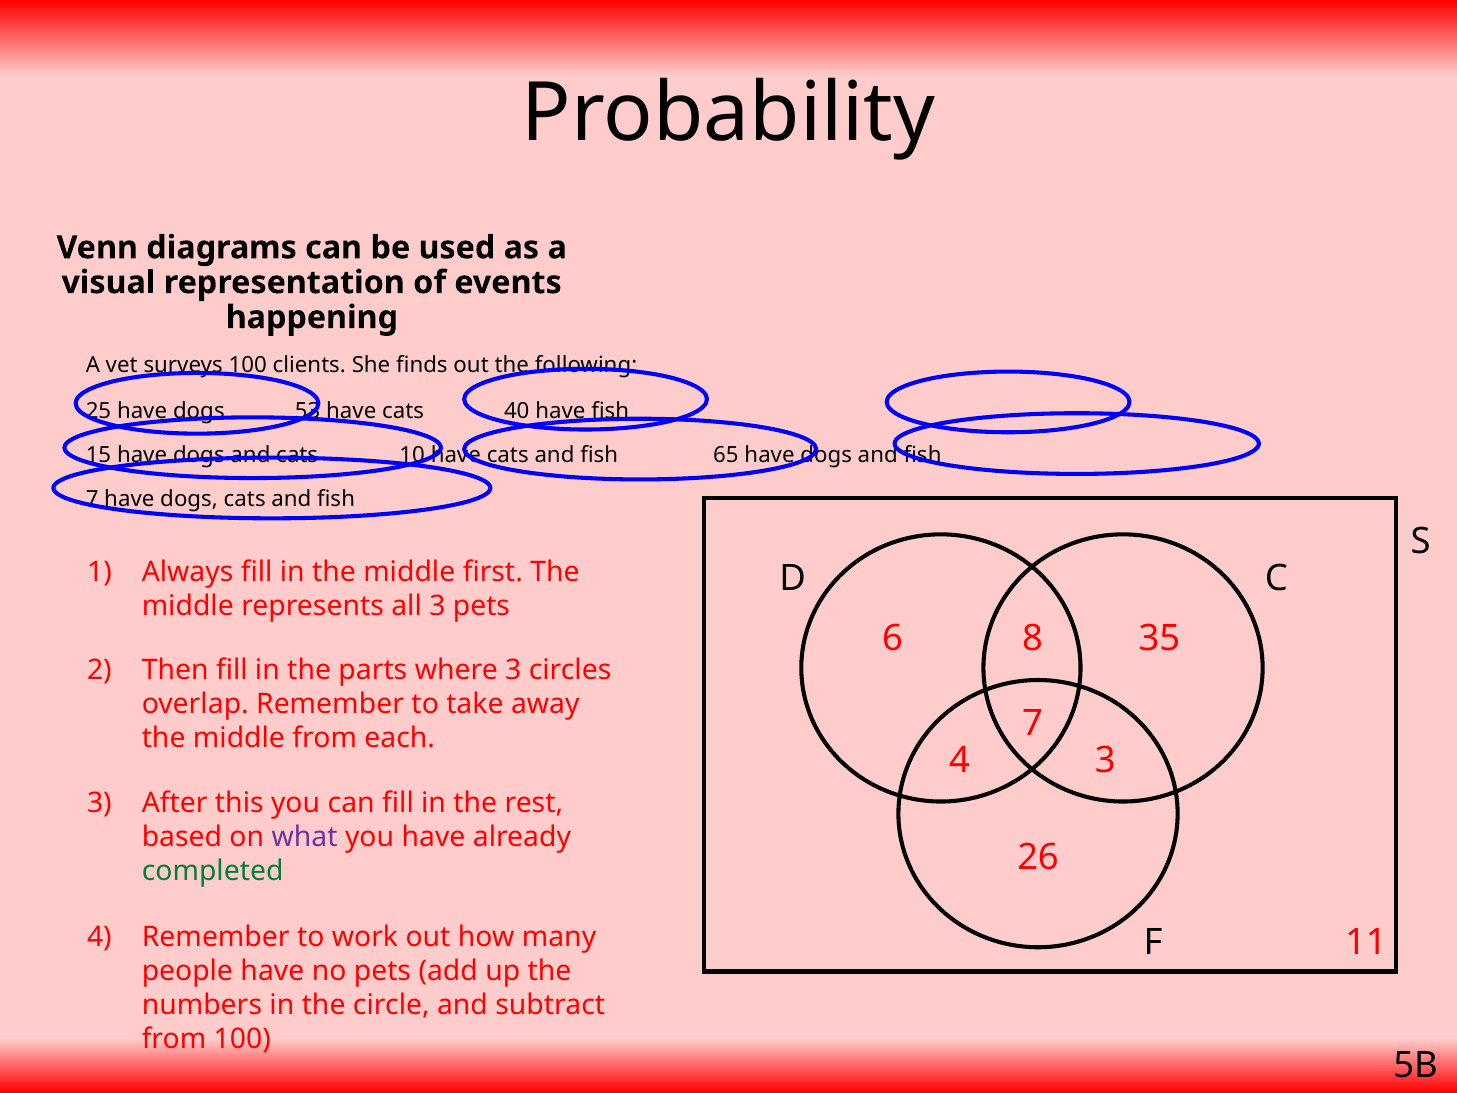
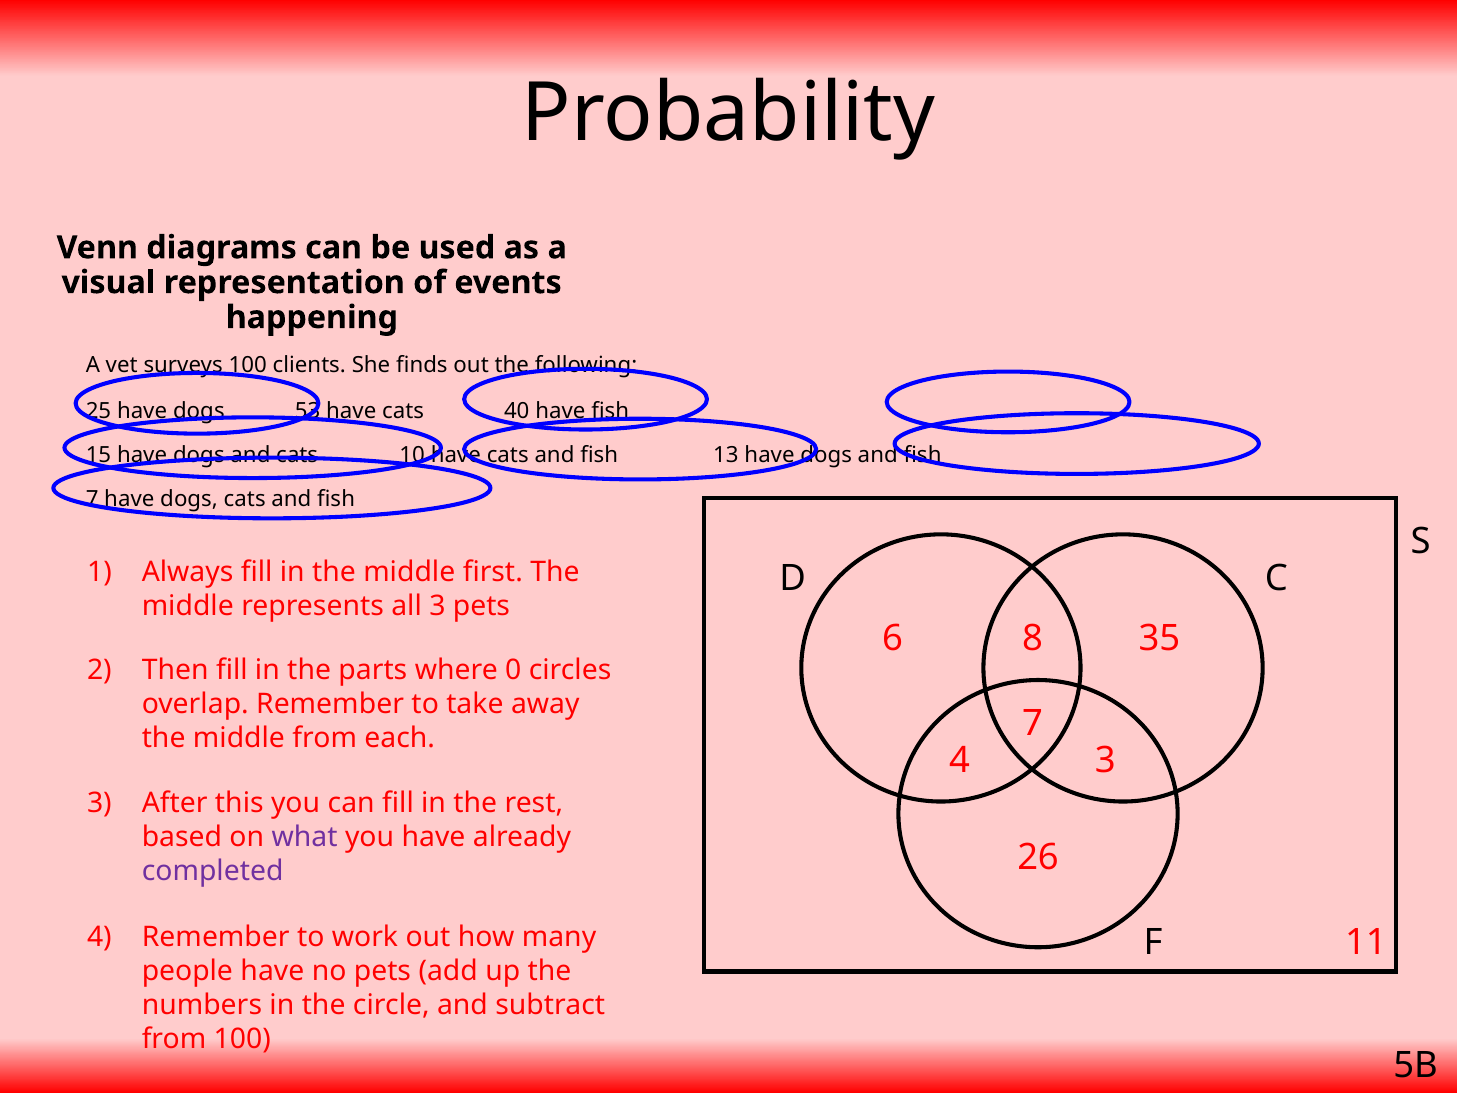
65: 65 -> 13
where 3: 3 -> 0
completed colour: green -> purple
